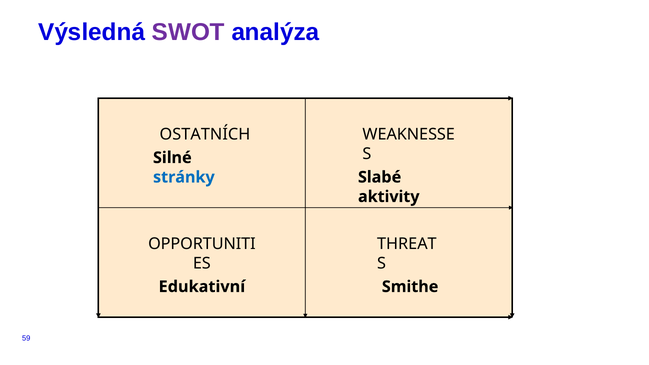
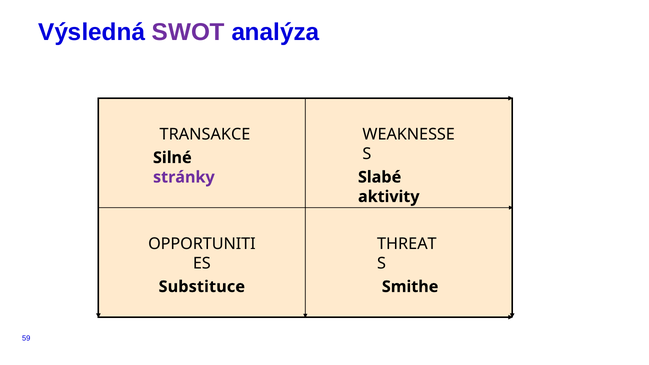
OSTATNÍCH: OSTATNÍCH -> TRANSAKCE
stránky colour: blue -> purple
Edukativní: Edukativní -> Substituce
